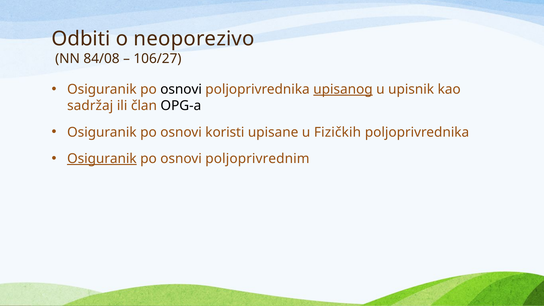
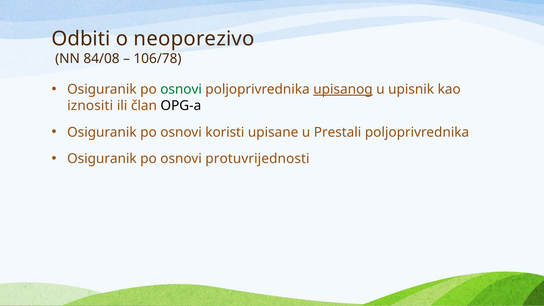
106/27: 106/27 -> 106/78
osnovi at (181, 89) colour: black -> green
sadržaj: sadržaj -> iznositi
Fizičkih: Fizičkih -> Prestali
Osiguranik at (102, 159) underline: present -> none
poljoprivrednim: poljoprivrednim -> protuvrijednosti
